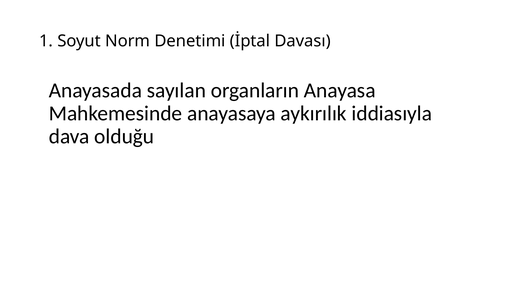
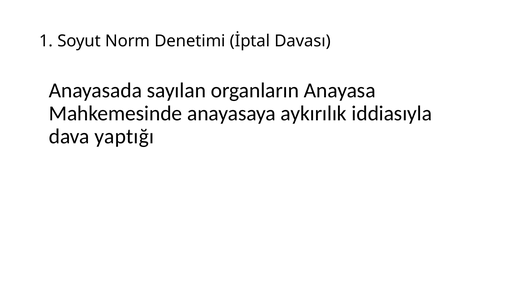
olduğu: olduğu -> yaptığı
